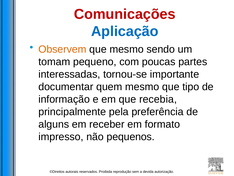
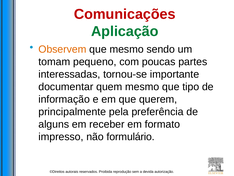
Aplicação colour: blue -> green
recebia: recebia -> querem
pequenos: pequenos -> formulário
